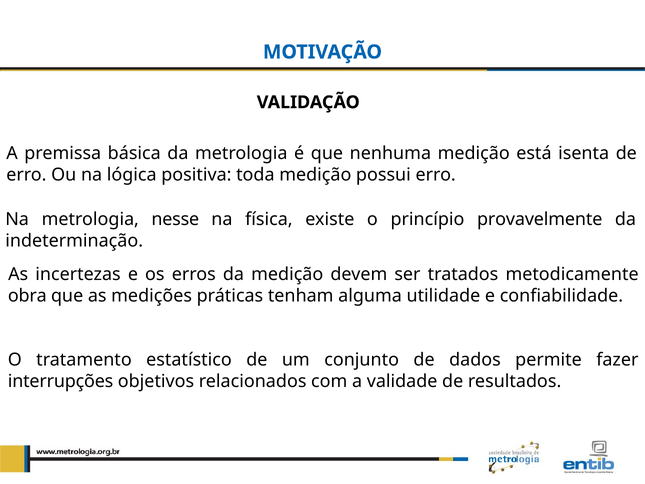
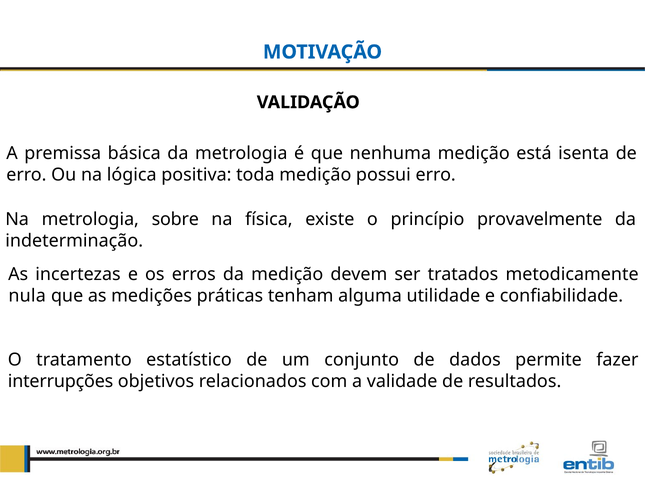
nesse: nesse -> sobre
obra: obra -> nula
